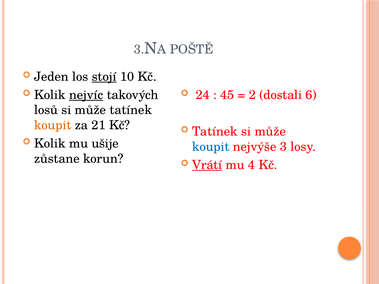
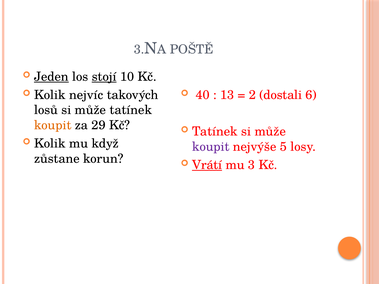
Jeden underline: none -> present
nejvíc underline: present -> none
24: 24 -> 40
45: 45 -> 13
21: 21 -> 29
ušije: ušije -> když
koupit at (211, 147) colour: blue -> purple
nejvýše 3: 3 -> 5
mu 4: 4 -> 3
